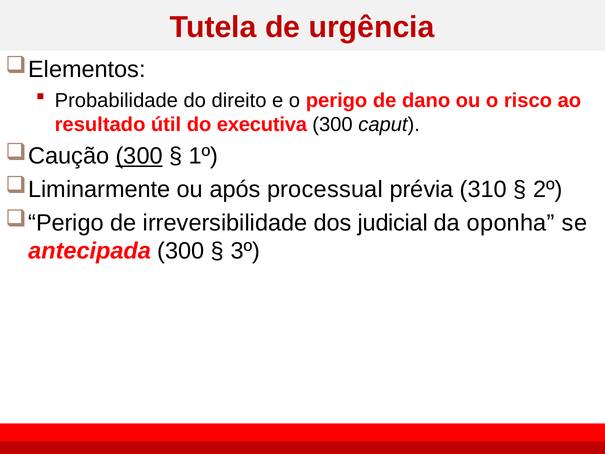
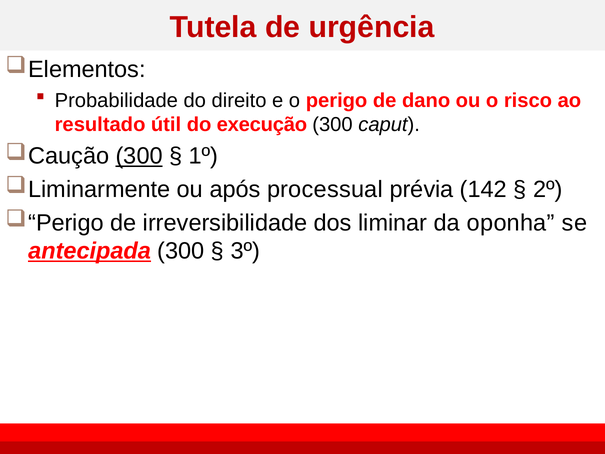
executiva: executiva -> execução
310: 310 -> 142
judicial: judicial -> liminar
antecipada underline: none -> present
